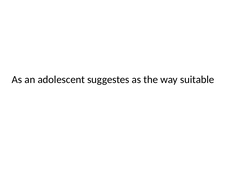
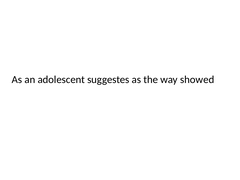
suitable: suitable -> showed
